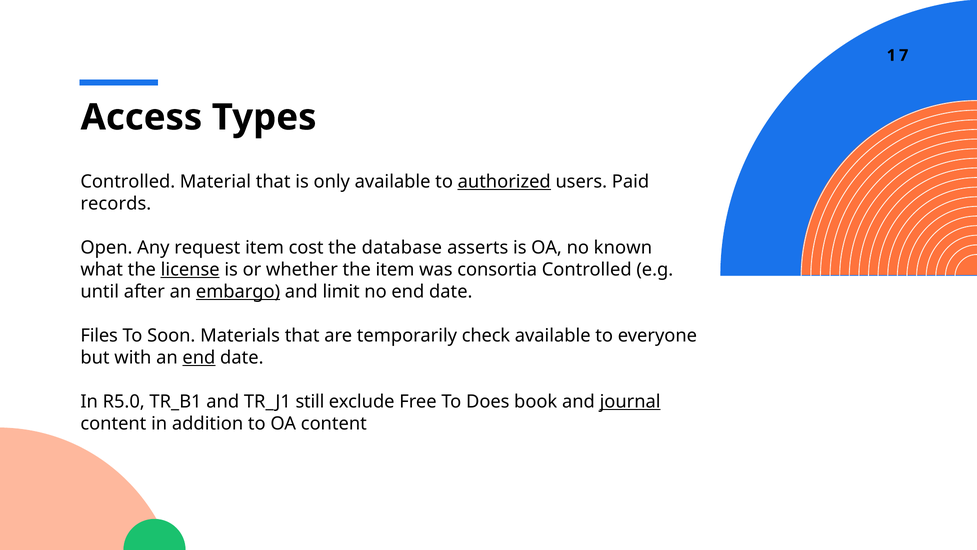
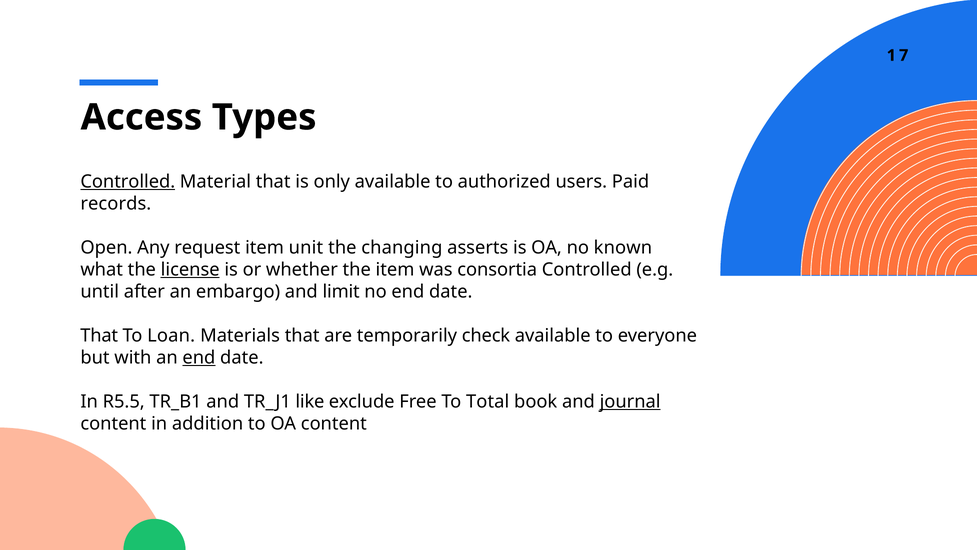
Controlled at (128, 182) underline: none -> present
authorized underline: present -> none
cost: cost -> unit
database: database -> changing
embargo underline: present -> none
Files at (99, 336): Files -> That
Soon: Soon -> Loan
R5.0: R5.0 -> R5.5
still: still -> like
Does: Does -> Total
